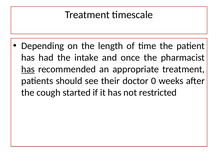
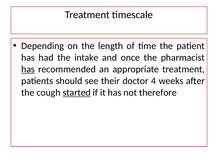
0: 0 -> 4
started underline: none -> present
restricted: restricted -> therefore
